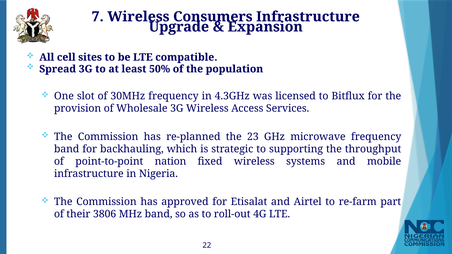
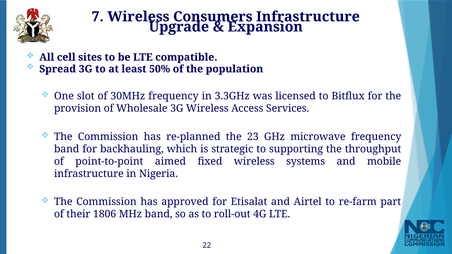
4.3GHz: 4.3GHz -> 3.3GHz
nation: nation -> aimed
3806: 3806 -> 1806
